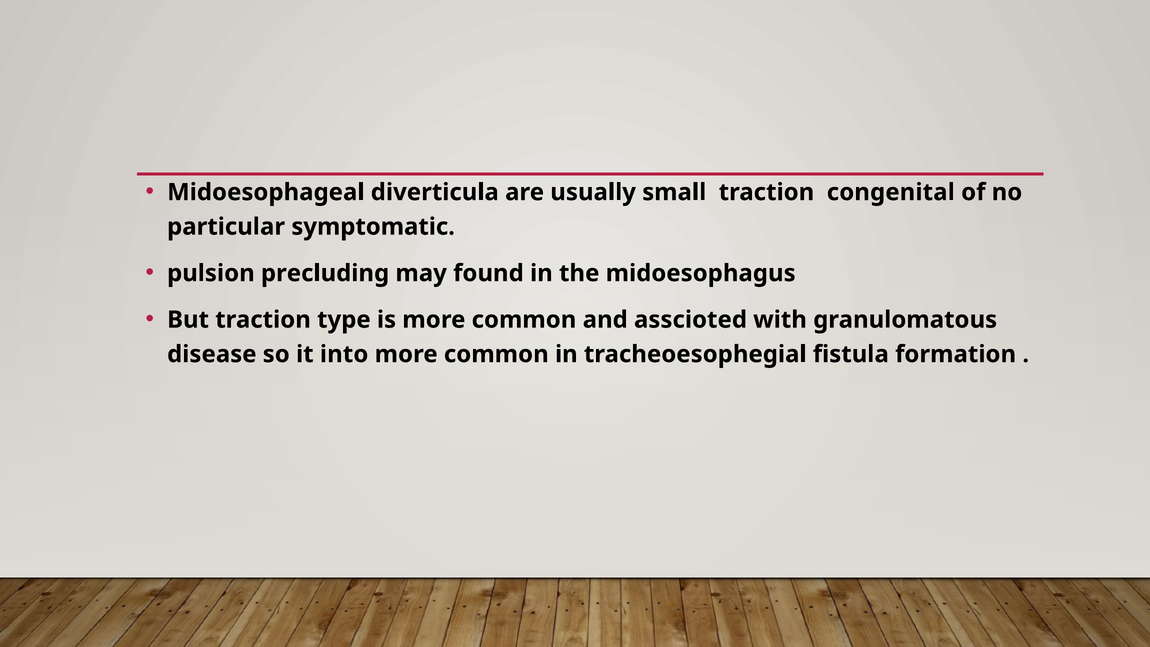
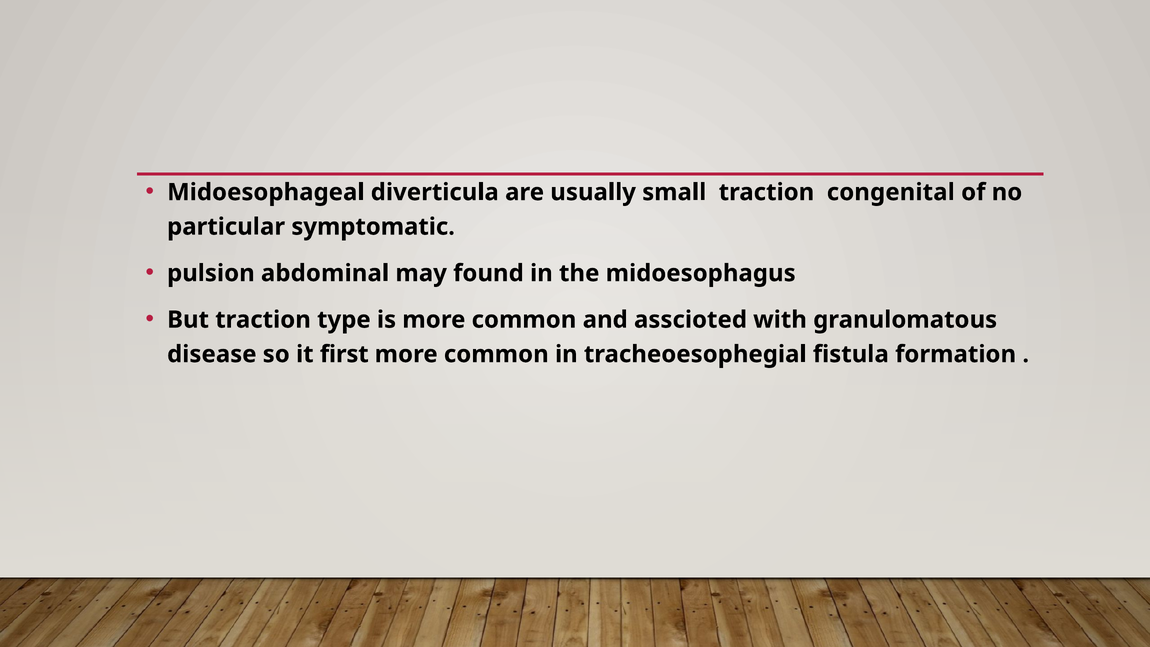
precluding: precluding -> abdominal
into: into -> first
